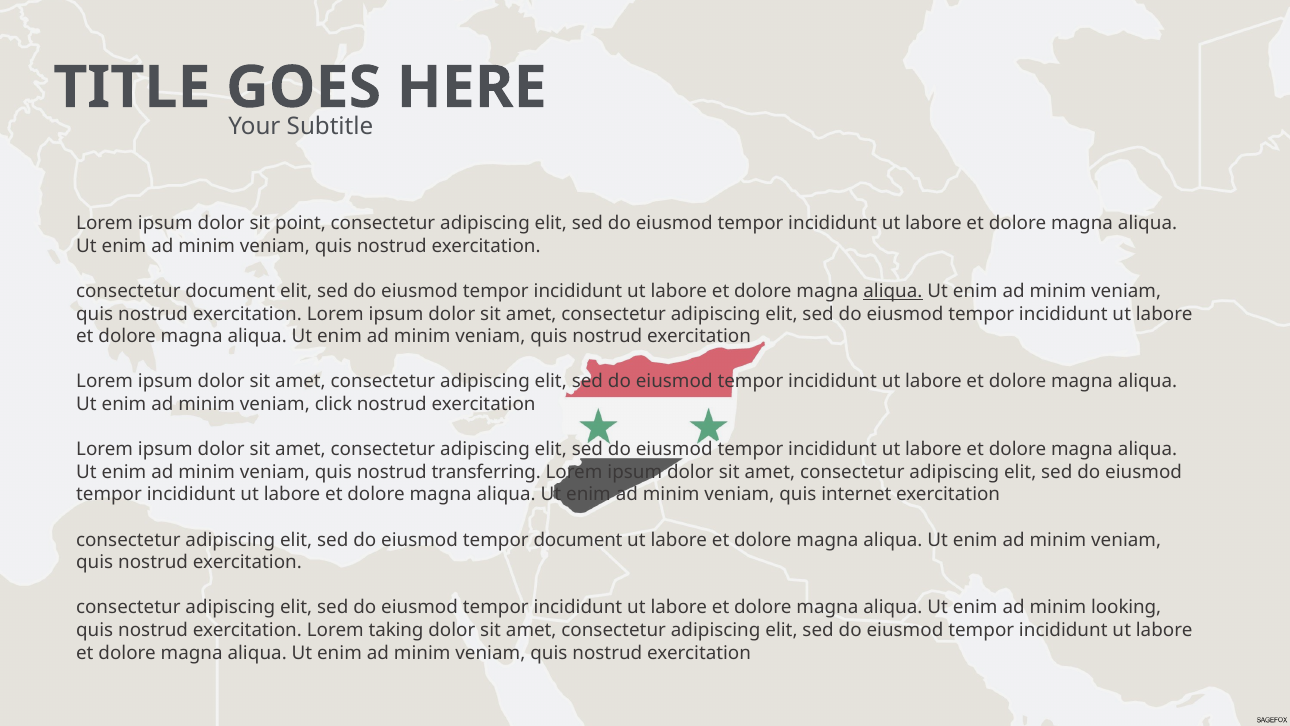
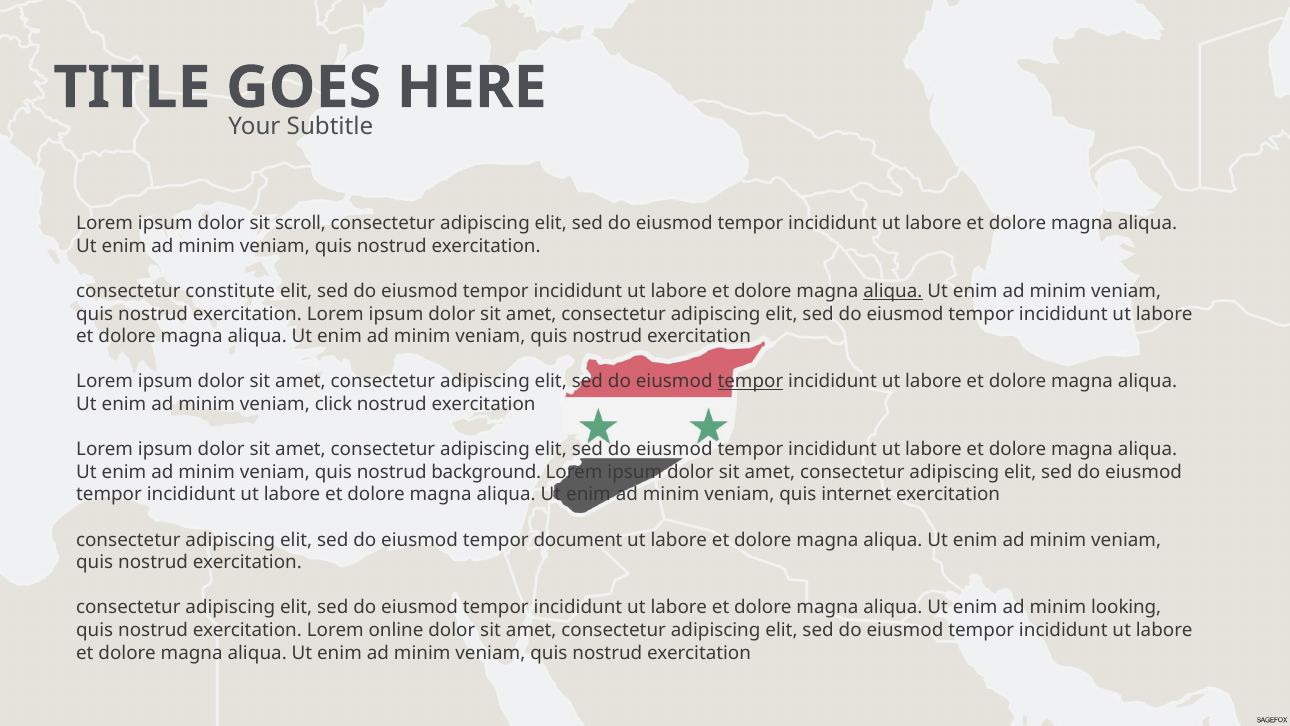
point: point -> scroll
consectetur document: document -> constitute
tempor at (750, 381) underline: none -> present
transferring: transferring -> background
taking: taking -> online
